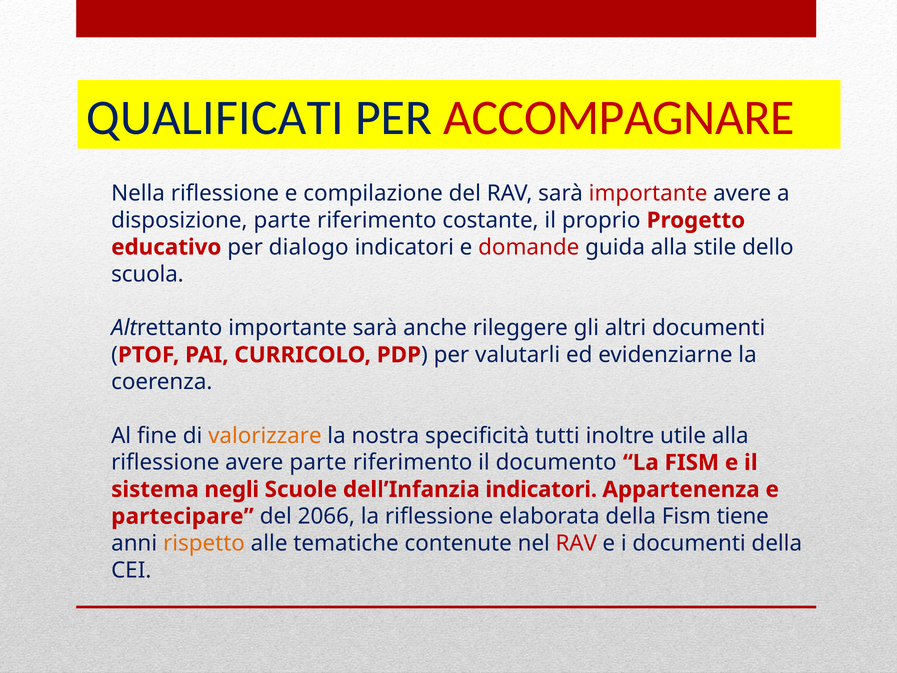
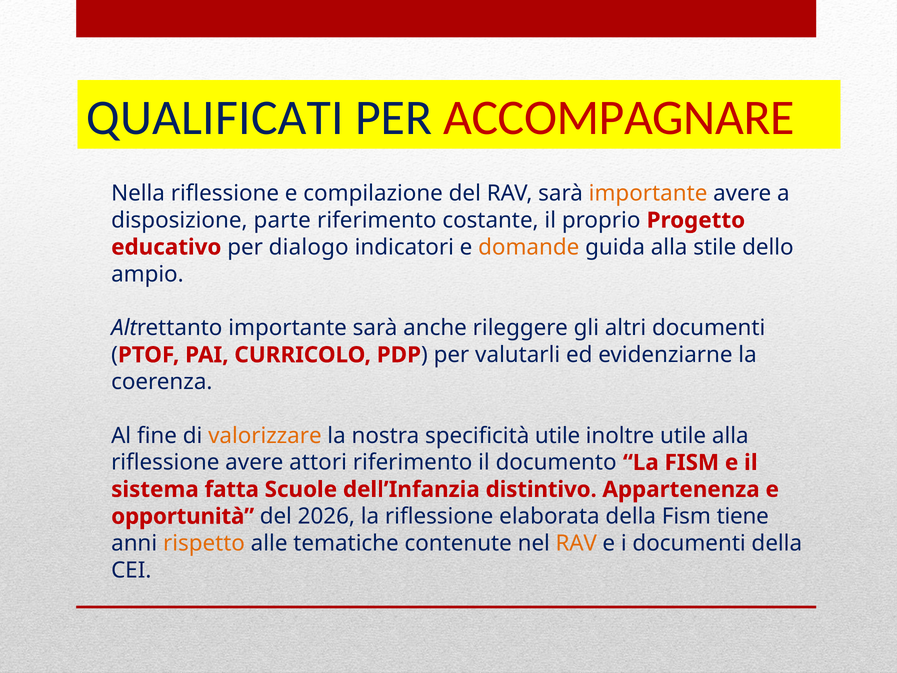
importante at (648, 193) colour: red -> orange
domande colour: red -> orange
scuola: scuola -> ampio
specificità tutti: tutti -> utile
avere parte: parte -> attori
negli: negli -> fatta
dell’Infanzia indicatori: indicatori -> distintivo
partecipare: partecipare -> opportunità
2066: 2066 -> 2026
RAV at (576, 543) colour: red -> orange
